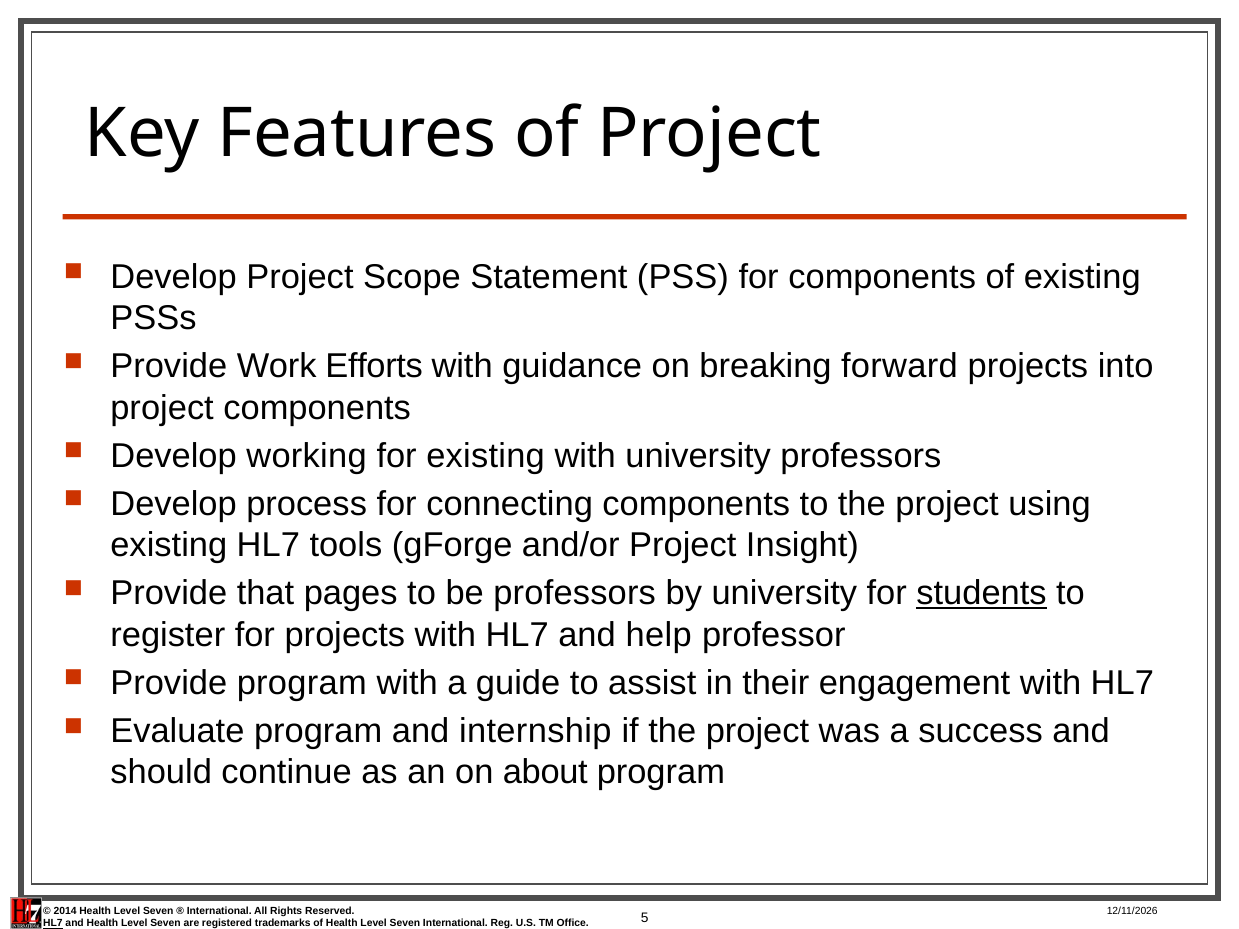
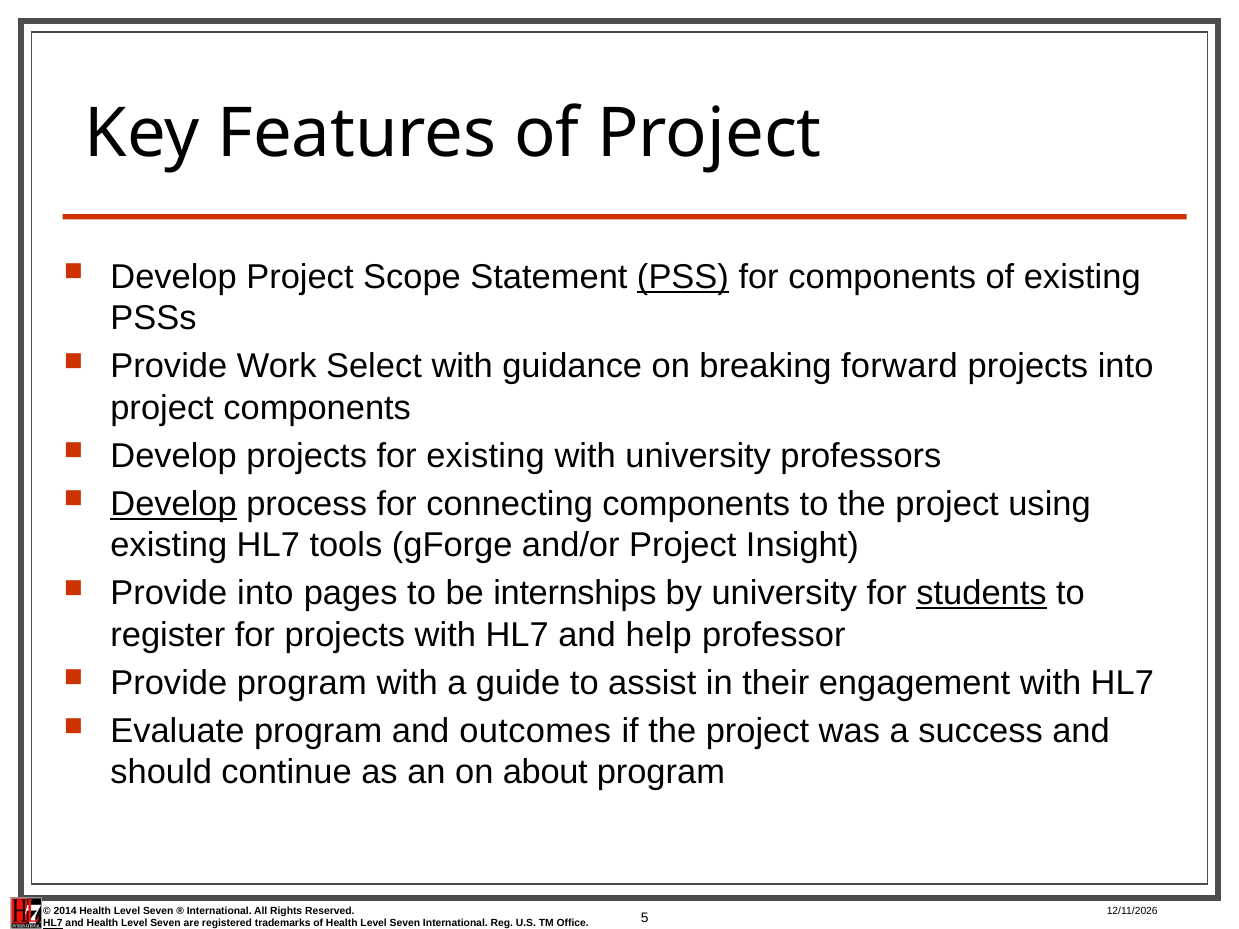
PSS underline: none -> present
Efforts: Efforts -> Select
Develop working: working -> projects
Develop at (174, 504) underline: none -> present
Provide that: that -> into
be professors: professors -> internships
internship: internship -> outcomes
